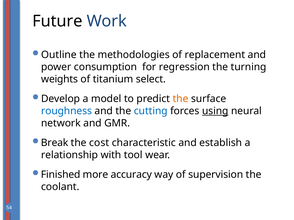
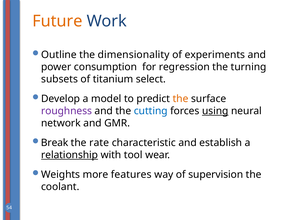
Future colour: black -> orange
methodologies: methodologies -> dimensionality
replacement: replacement -> experiments
weights: weights -> subsets
roughness colour: blue -> purple
cost: cost -> rate
relationship underline: none -> present
Finished: Finished -> Weights
accuracy: accuracy -> features
